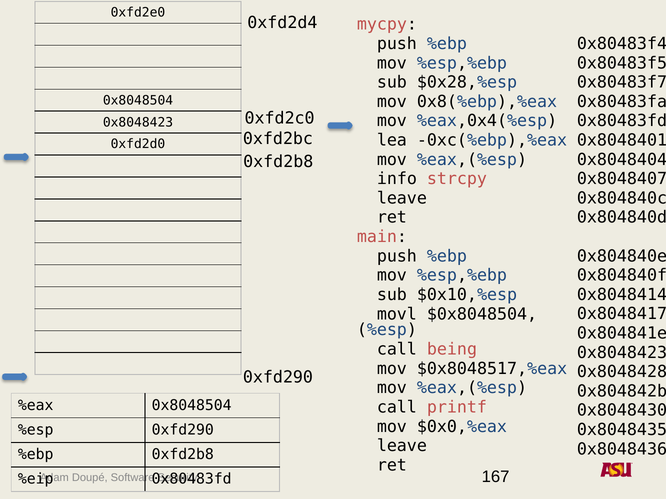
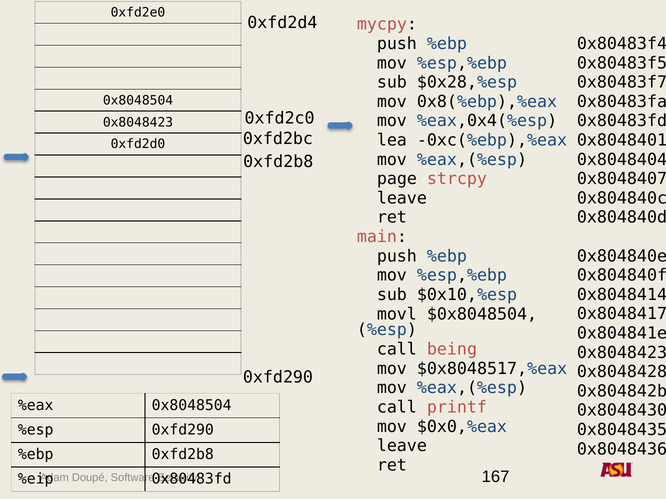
info: info -> page
